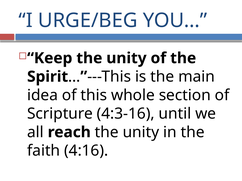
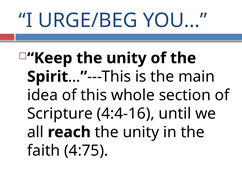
4:3-16: 4:3-16 -> 4:4-16
4:16: 4:16 -> 4:75
